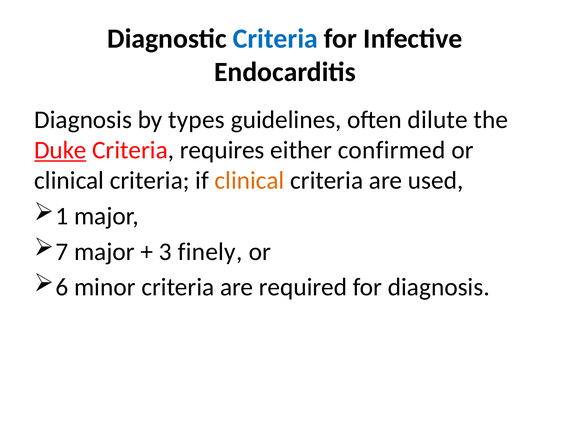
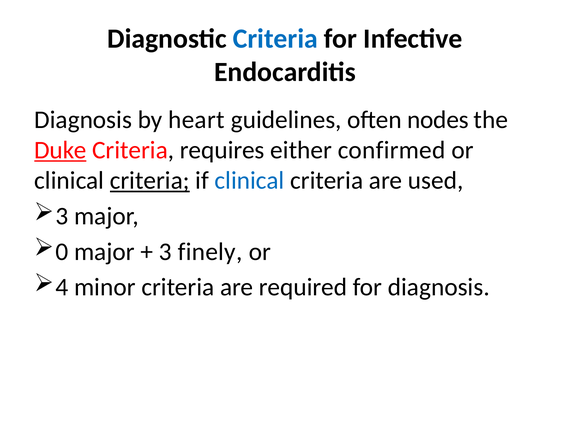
types: types -> heart
dilute: dilute -> nodes
criteria at (150, 180) underline: none -> present
clinical at (250, 180) colour: orange -> blue
1 at (62, 216): 1 -> 3
7: 7 -> 0
6: 6 -> 4
